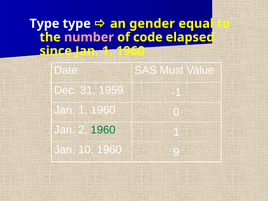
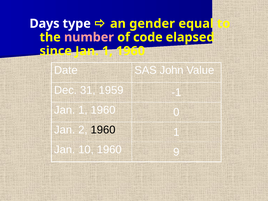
Type at (44, 24): Type -> Days
Must: Must -> John
1960 at (103, 130) colour: green -> black
